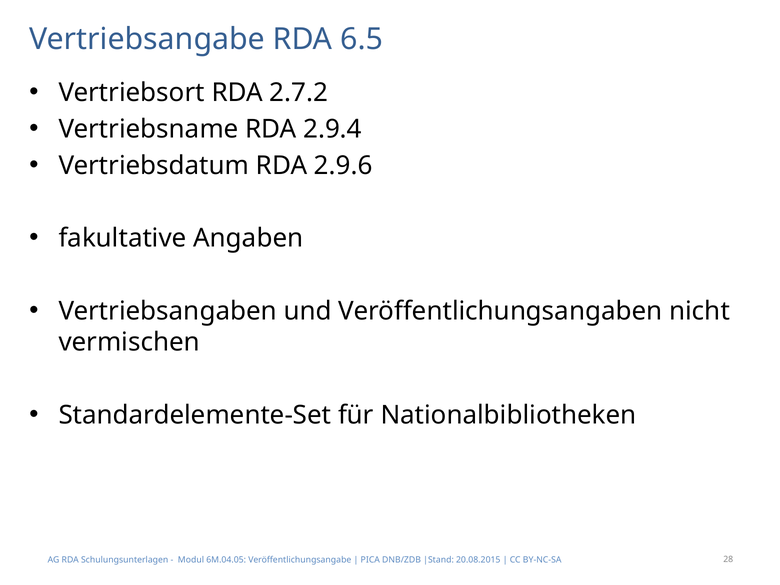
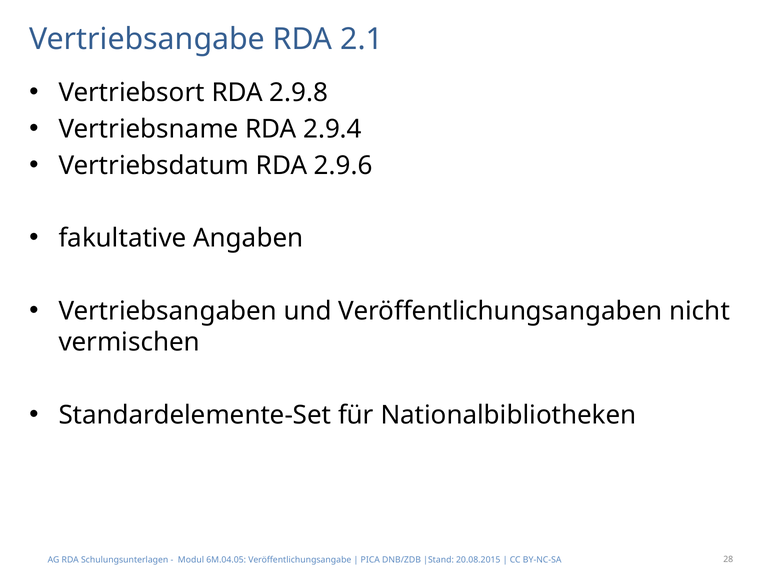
6.5: 6.5 -> 2.1
2.7.2: 2.7.2 -> 2.9.8
